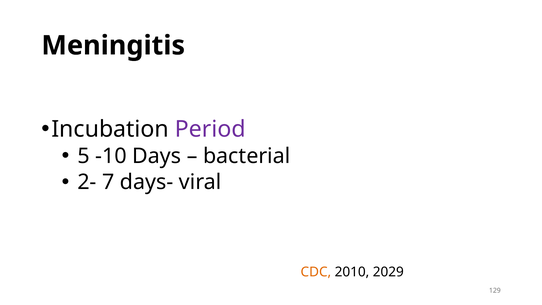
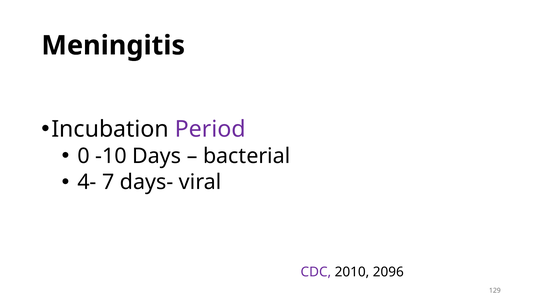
5: 5 -> 0
2-: 2- -> 4-
CDC colour: orange -> purple
2029: 2029 -> 2096
